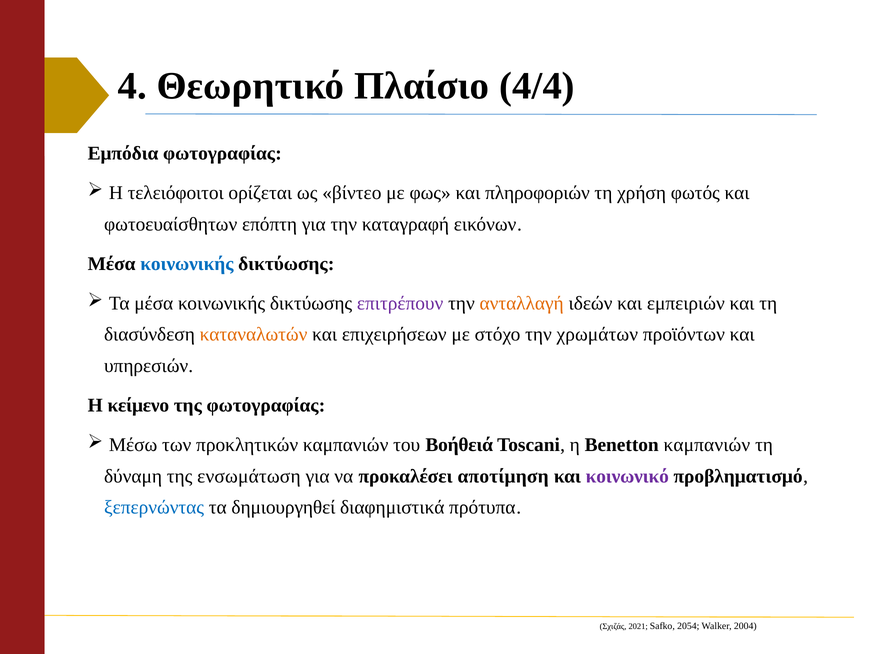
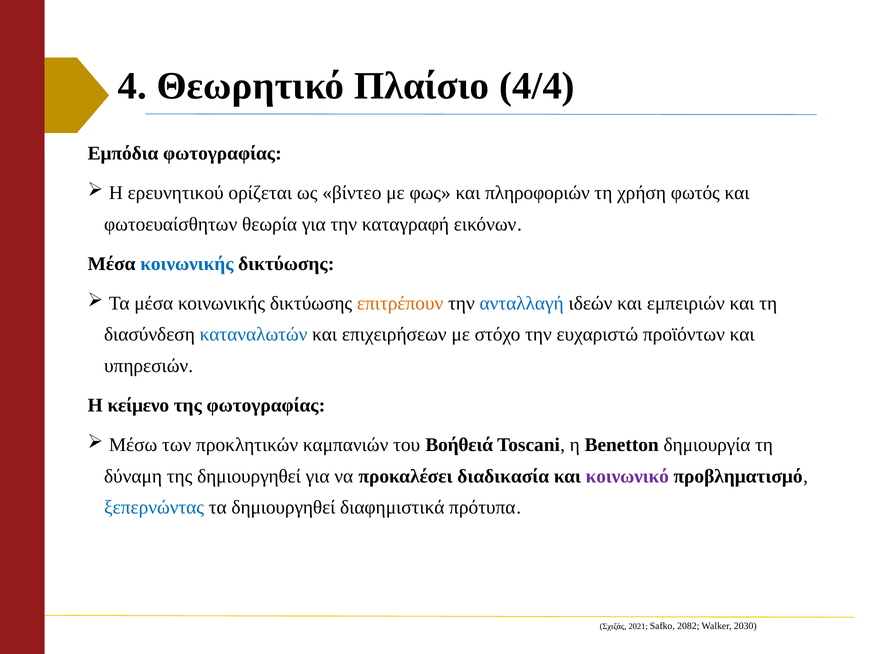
τελειόφοιτοι: τελειόφοιτοι -> ερευνητικού
επόπτη: επόπτη -> θεωρία
επιτρέπουν colour: purple -> orange
ανταλλαγή colour: orange -> blue
καταναλωτών colour: orange -> blue
χρωμάτων: χρωμάτων -> ευχαριστώ
Benetton καμπανιών: καμπανιών -> δημιουργία
της ενσωμάτωση: ενσωμάτωση -> δημιουργηθεί
αποτίμηση: αποτίμηση -> διαδικασία
2054: 2054 -> 2082
2004: 2004 -> 2030
